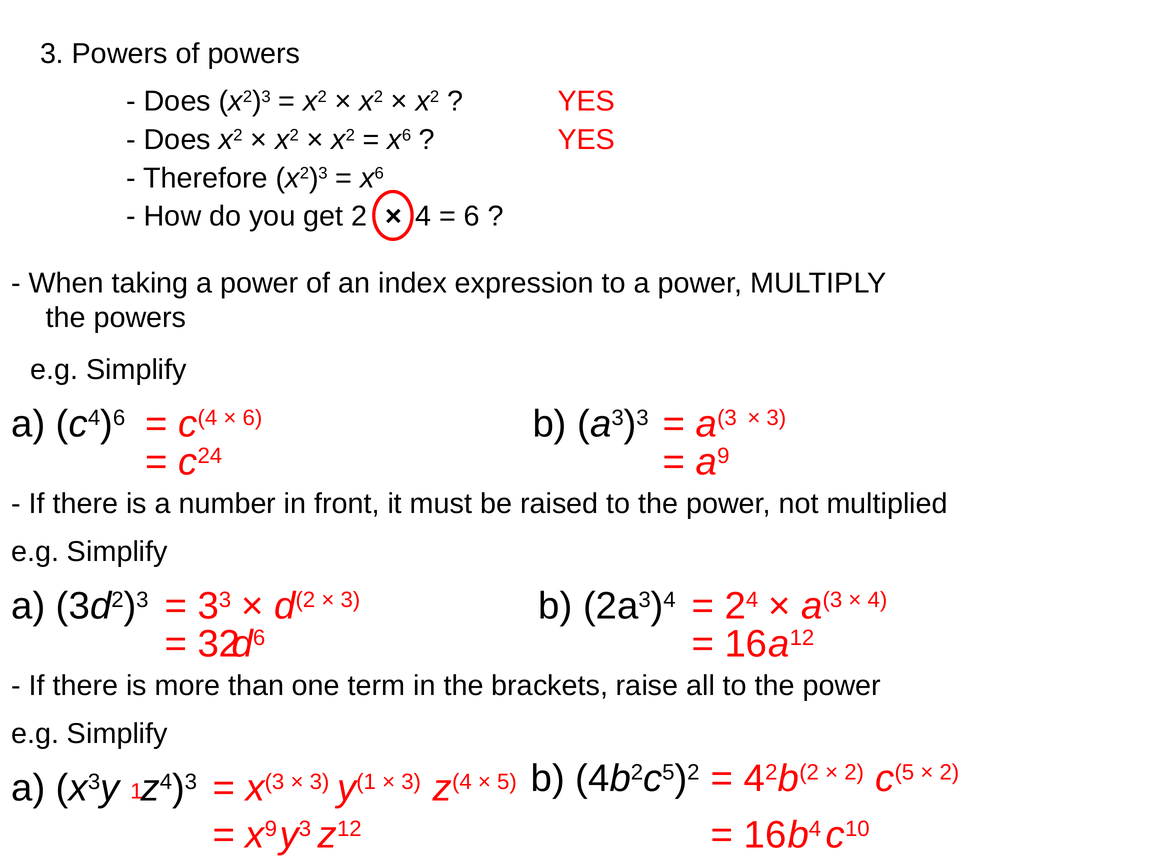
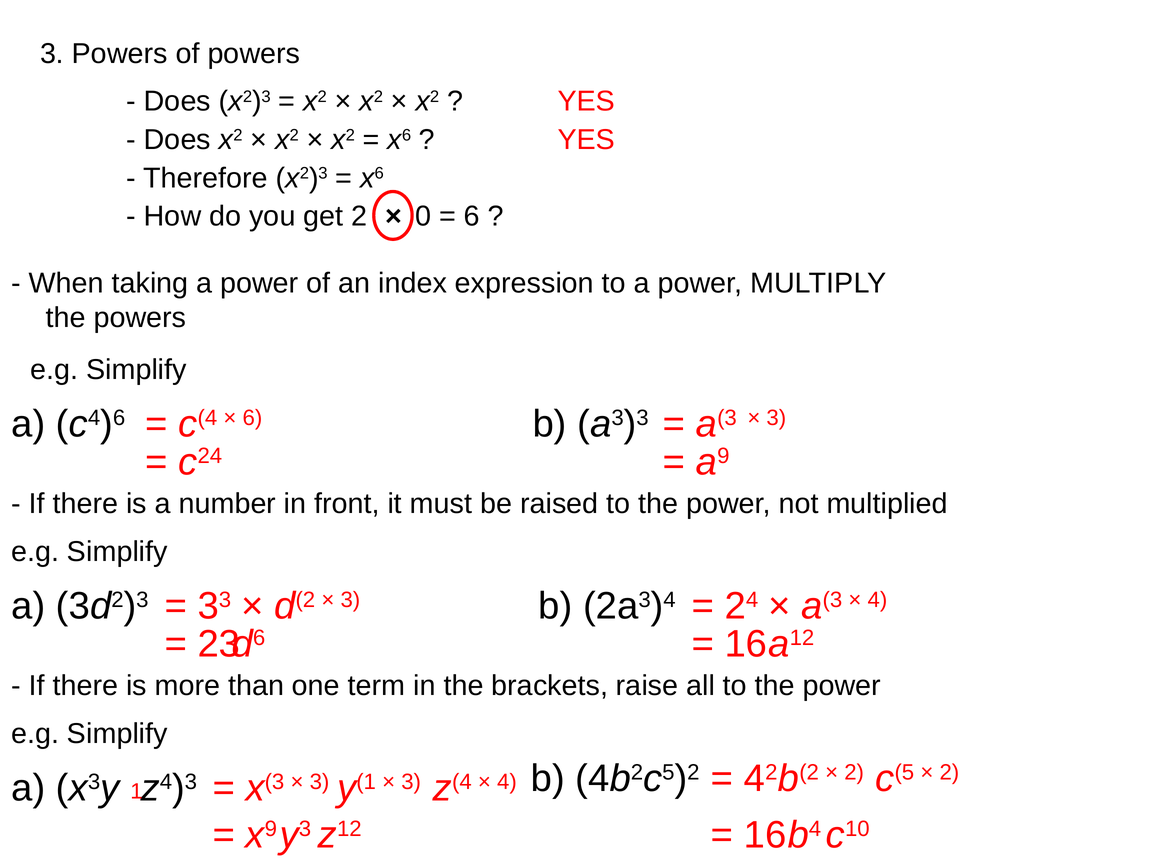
2 4: 4 -> 0
32: 32 -> 23
5 at (507, 782): 5 -> 4
